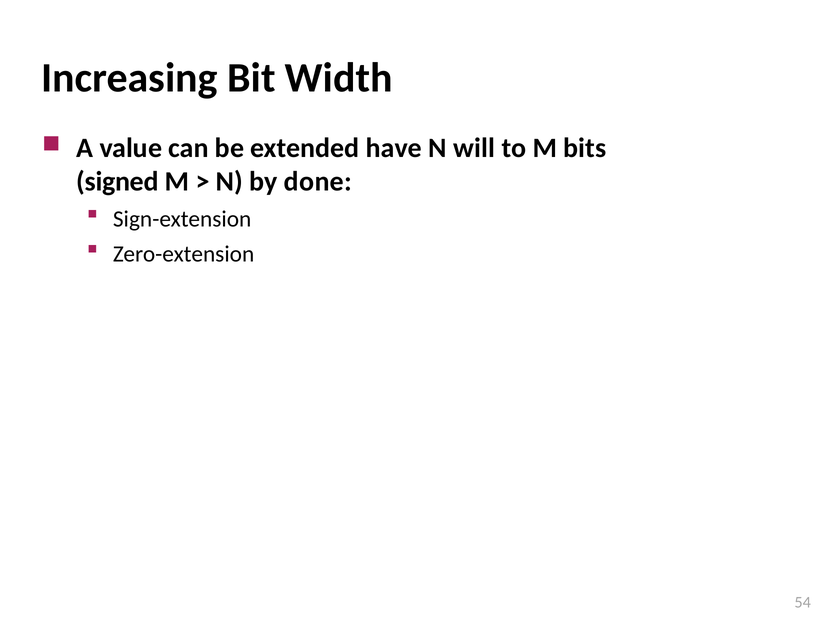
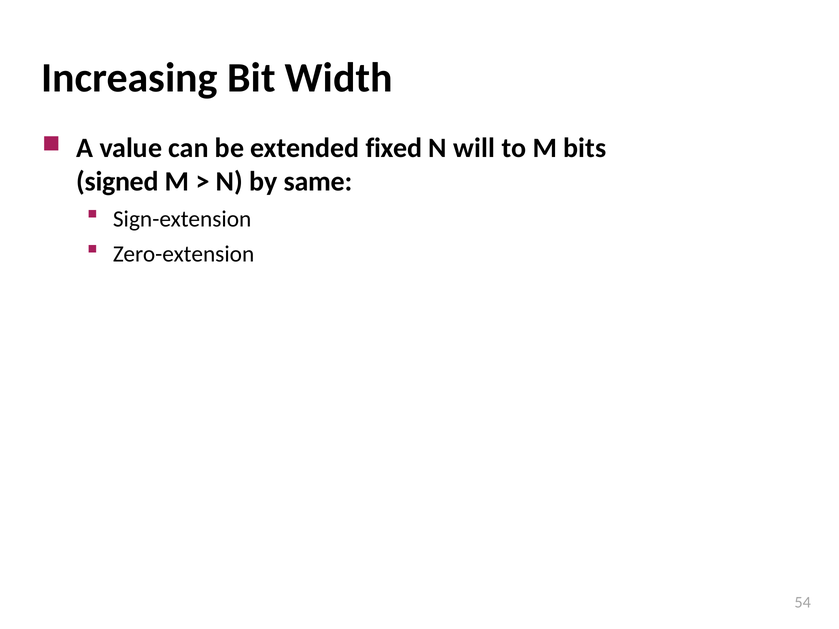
have: have -> fixed
done: done -> same
